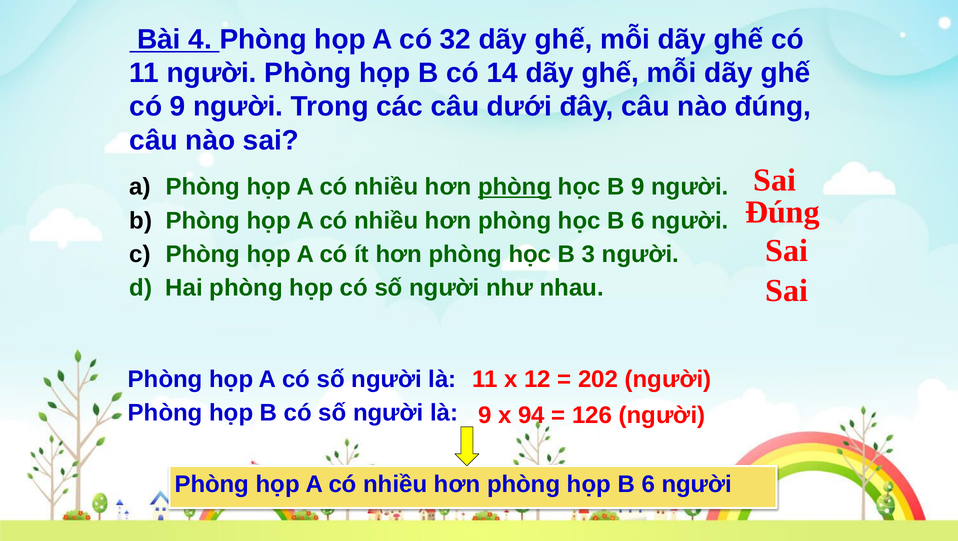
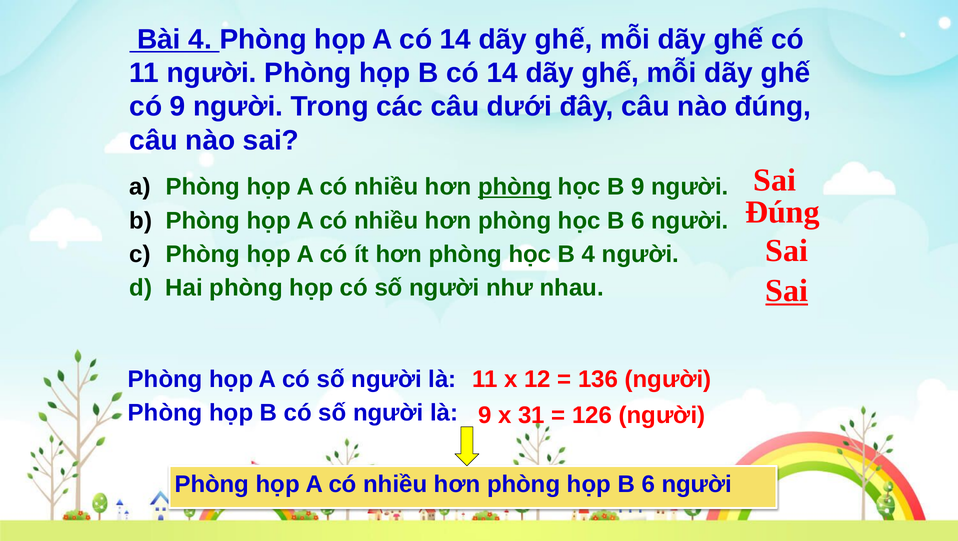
A có 32: 32 -> 14
B 3: 3 -> 4
Sai at (787, 291) underline: none -> present
202: 202 -> 136
94: 94 -> 31
